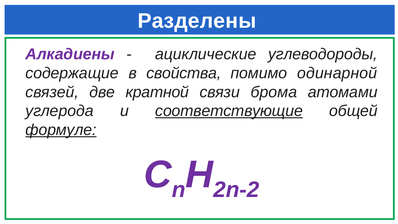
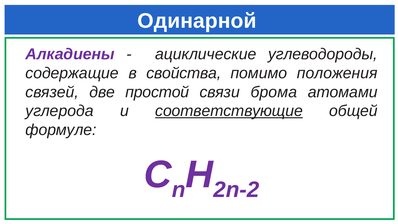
Разделены: Разделены -> Одинарной
одинарной: одинарной -> положения
кратной: кратной -> простой
формуле underline: present -> none
